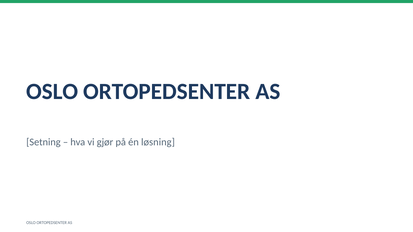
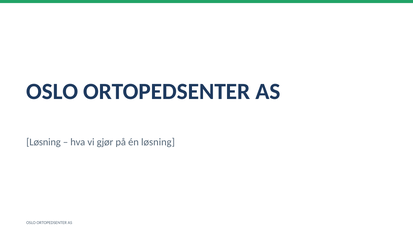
Setning at (43, 142): Setning -> Løsning
